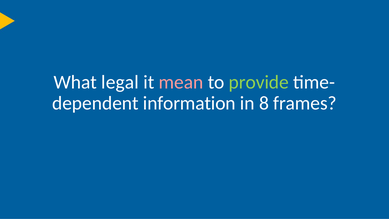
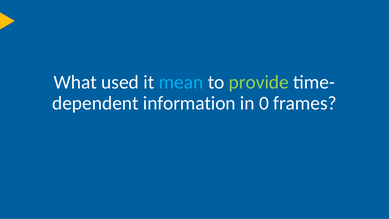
legal: legal -> used
mean colour: pink -> light blue
8: 8 -> 0
